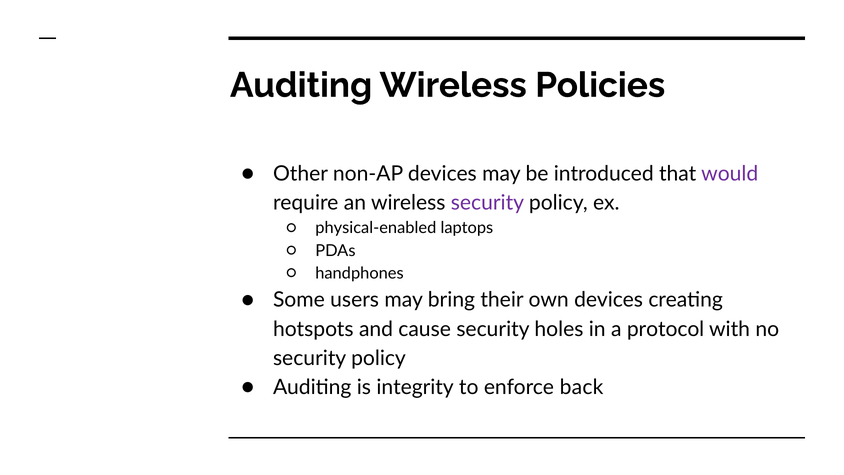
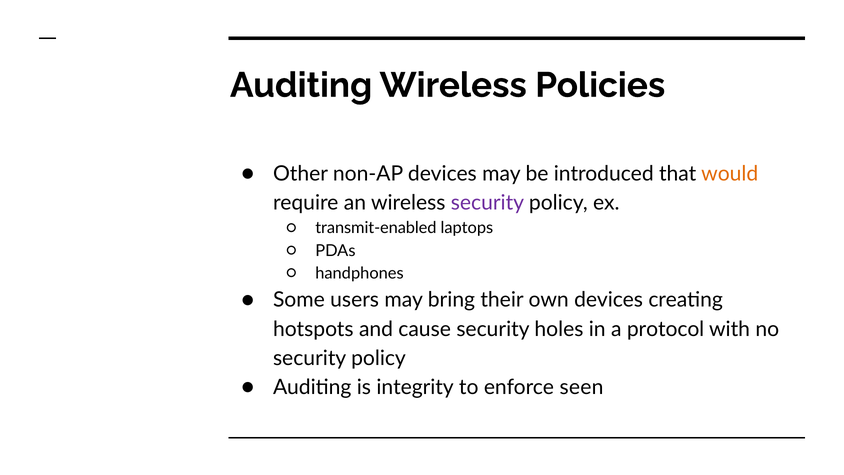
would colour: purple -> orange
physical-enabled: physical-enabled -> transmit-enabled
back: back -> seen
